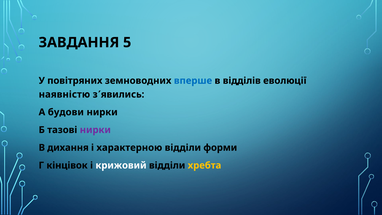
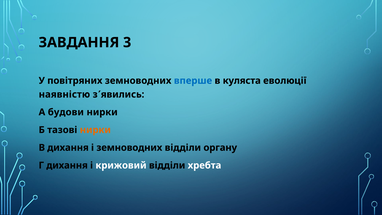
5: 5 -> 3
відділів: відділів -> куляста
нирки at (95, 130) colour: purple -> orange
і характерною: характерною -> земноводних
форми: форми -> органу
Г кінцівок: кінцівок -> дихання
хребта colour: yellow -> white
